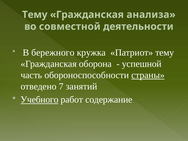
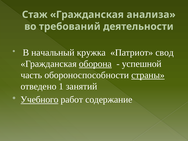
Тему at (35, 15): Тему -> Стаж
совместной: совместной -> требований
бережного: бережного -> начальный
Патриот тему: тему -> свод
оборона underline: none -> present
7: 7 -> 1
